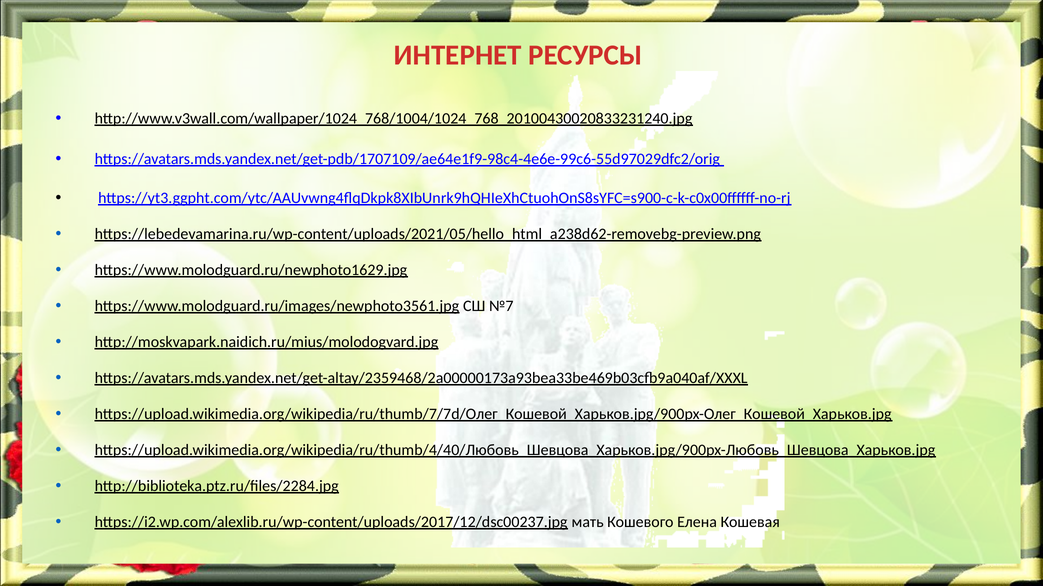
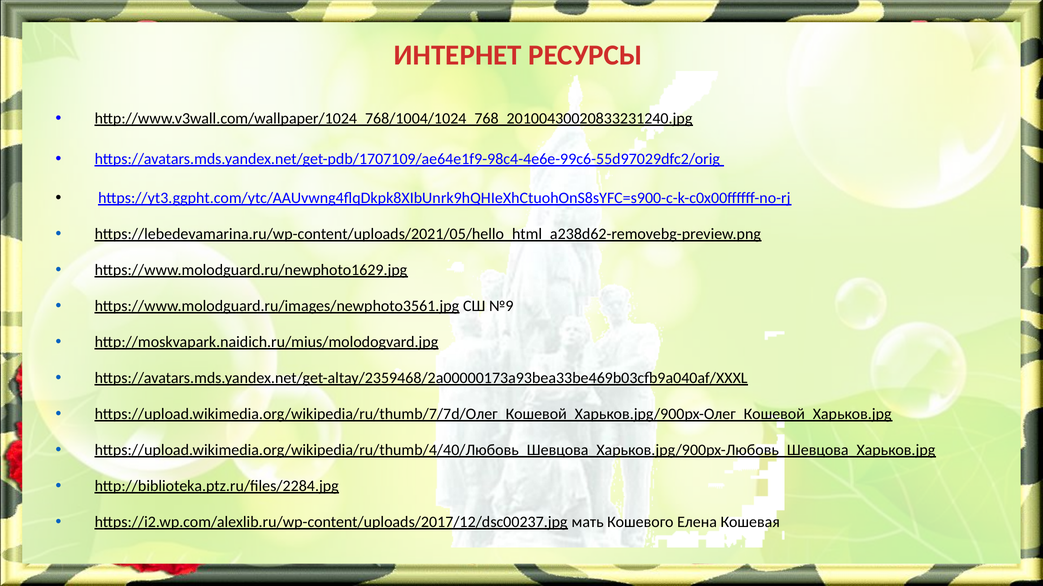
№7: №7 -> №9
